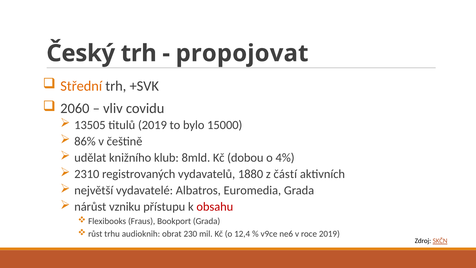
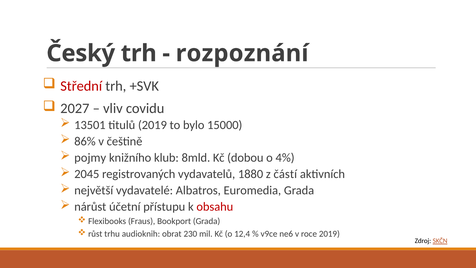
propojovat: propojovat -> rozpoznání
Střední colour: orange -> red
2060: 2060 -> 2027
13505: 13505 -> 13501
udělat: udělat -> pojmy
2310: 2310 -> 2045
vzniku: vzniku -> účetní
